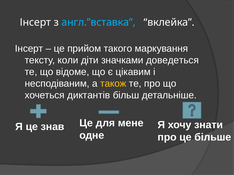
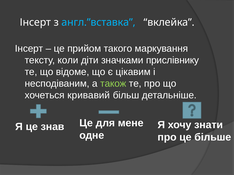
доведеться: доведеться -> прислівнику
також colour: yellow -> light green
диктантів: диктантів -> кривавий
